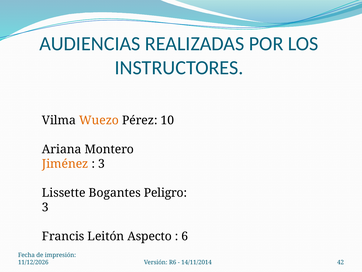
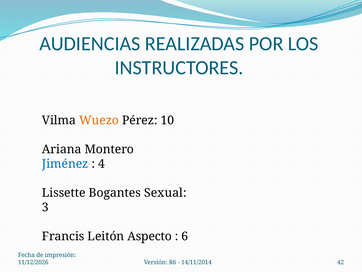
Jiménez colour: orange -> blue
3 at (101, 164): 3 -> 4
Peligro: Peligro -> Sexual
